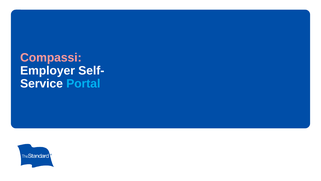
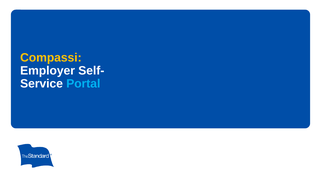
Compassi colour: pink -> yellow
